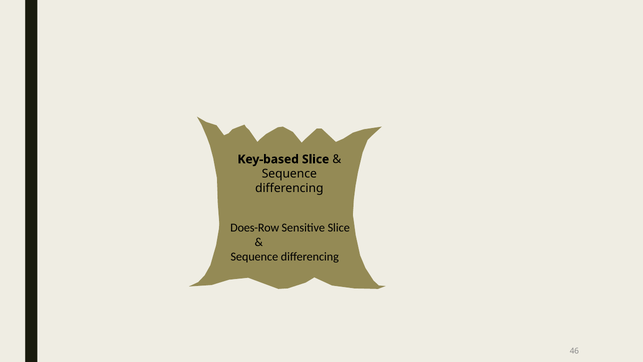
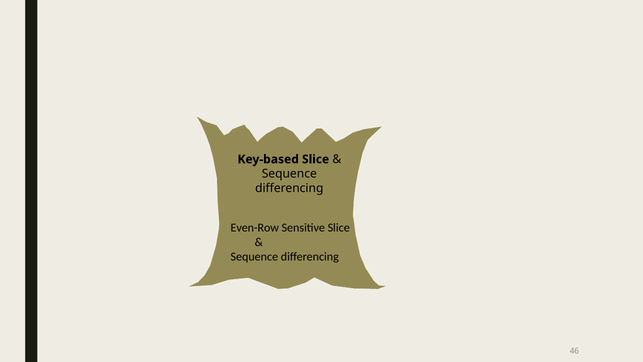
Does-Row: Does-Row -> Even-Row
